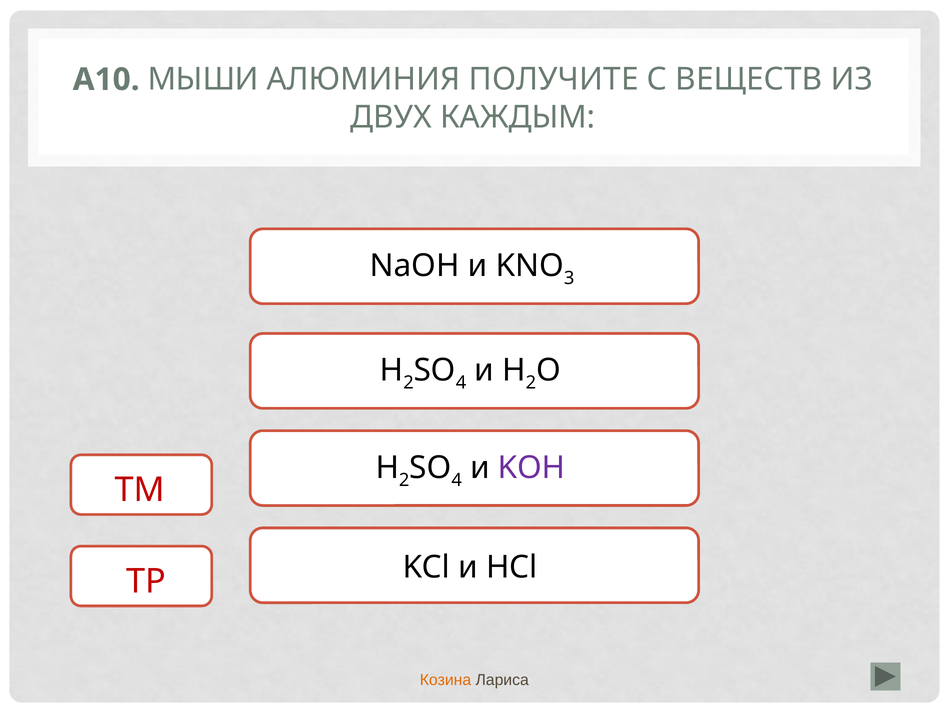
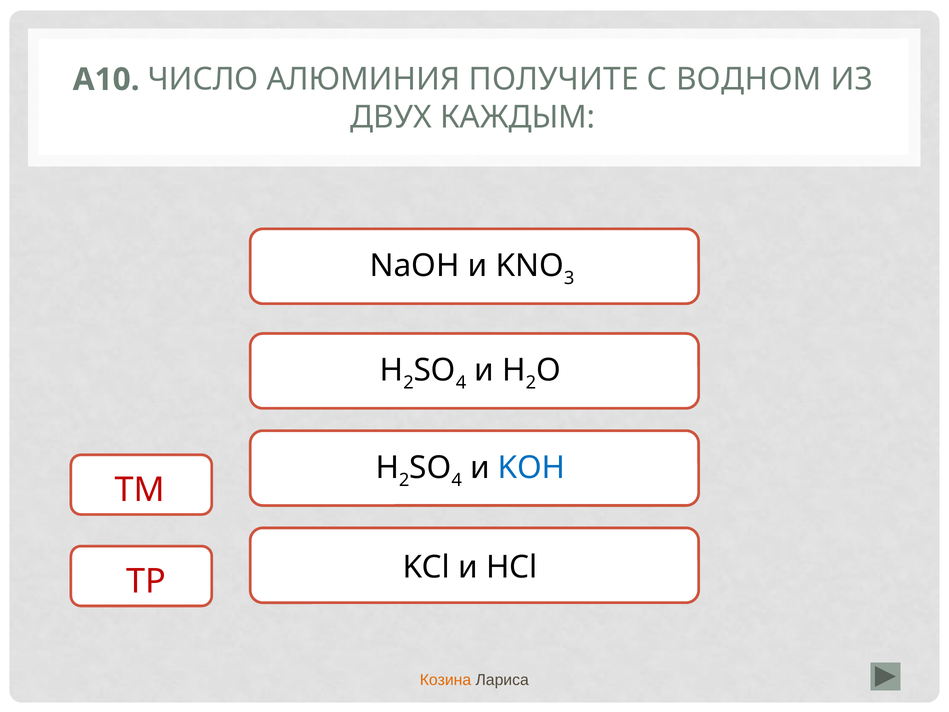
МЫШИ: МЫШИ -> ЧИСЛО
ВЕЩЕСТВ: ВЕЩЕСТВ -> ВОДНОМ
KOH colour: purple -> blue
